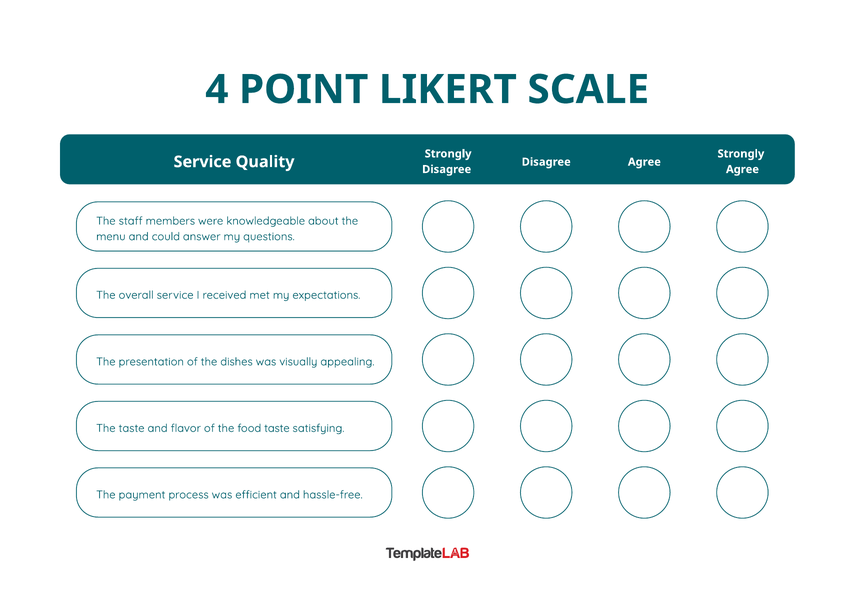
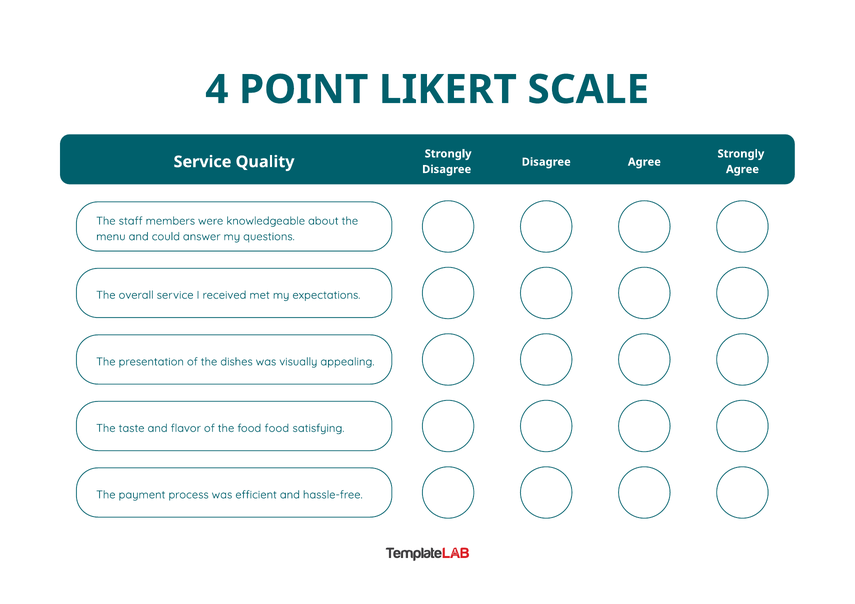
food taste: taste -> food
